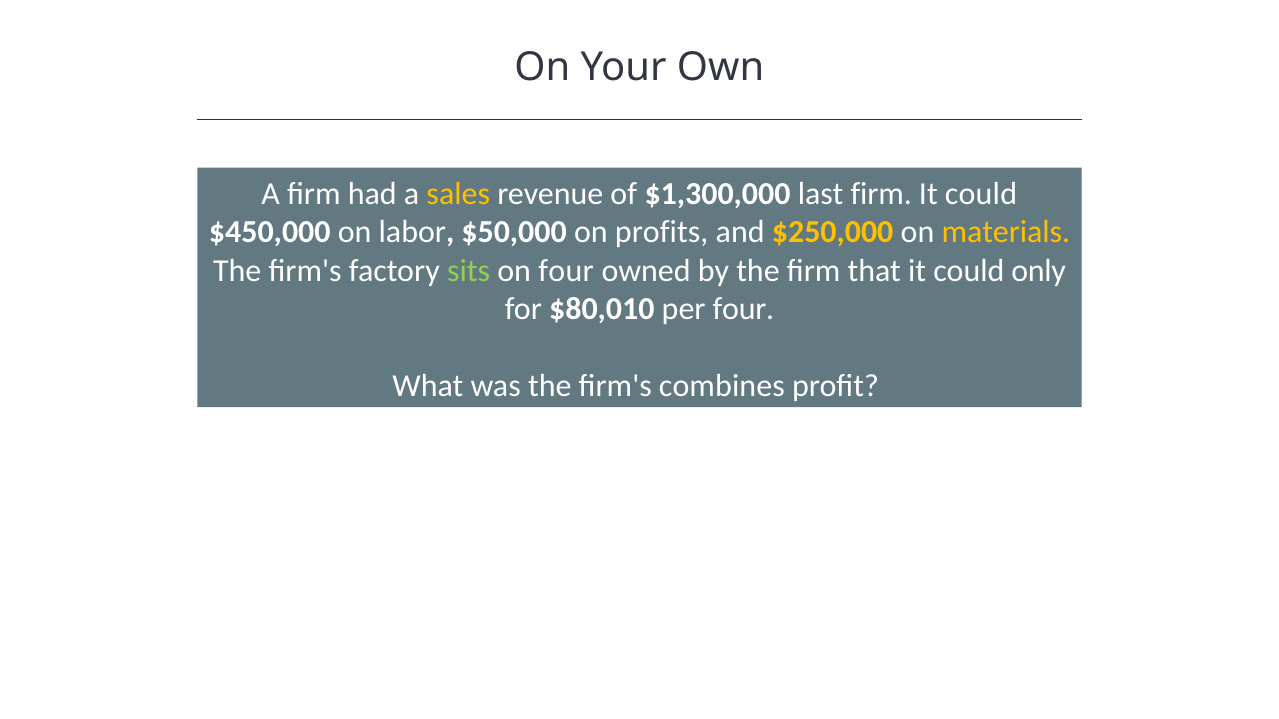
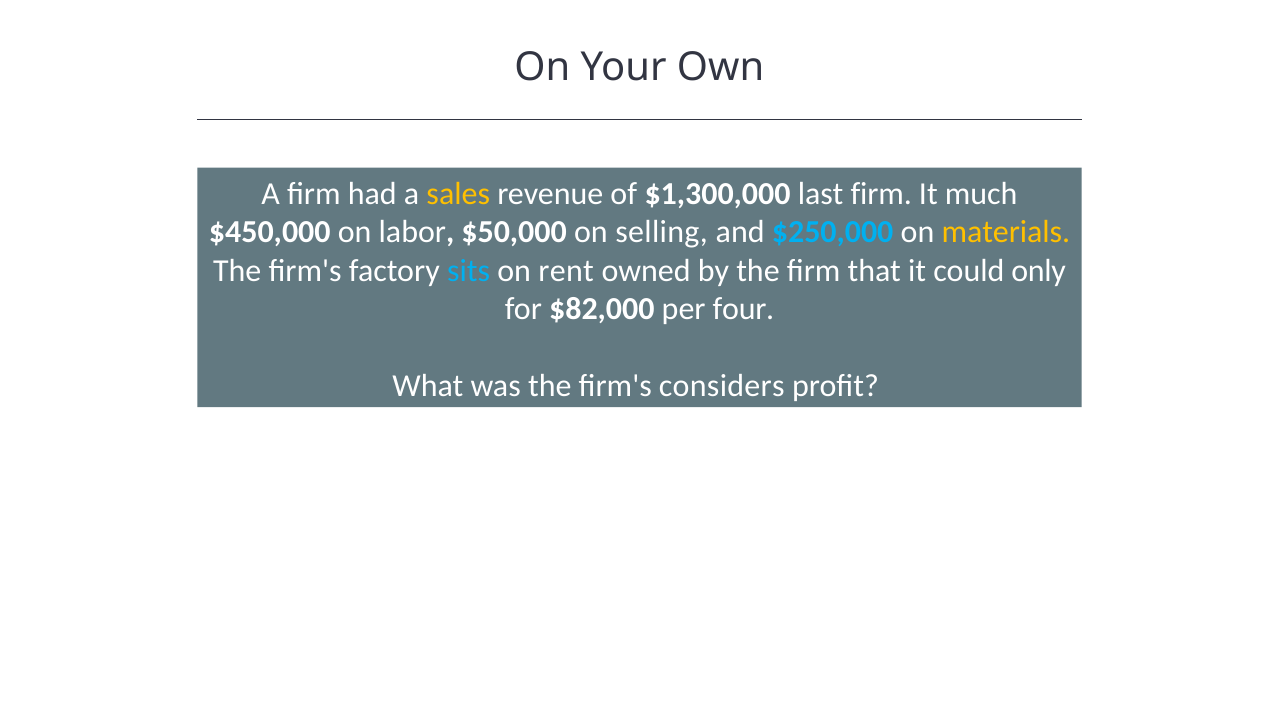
could at (981, 194): could -> much
profits: profits -> selling
$250,000 colour: yellow -> light blue
sits colour: light green -> light blue
on four: four -> rent
$80,010: $80,010 -> $82,000
combines: combines -> considers
